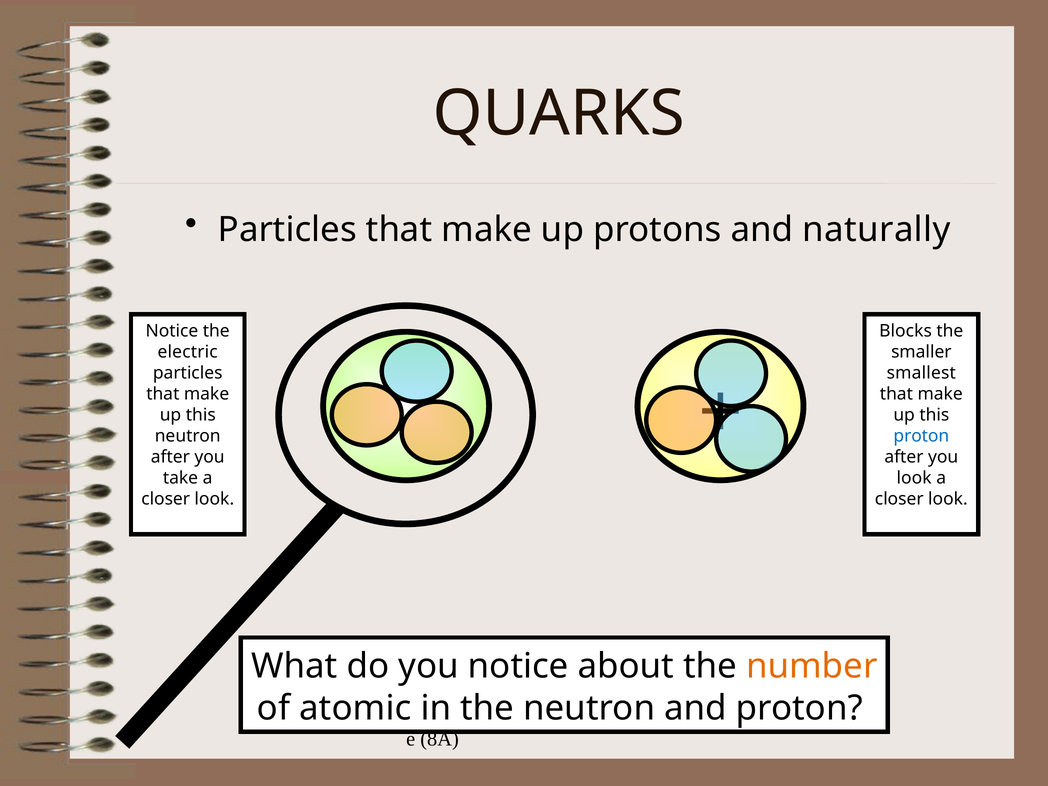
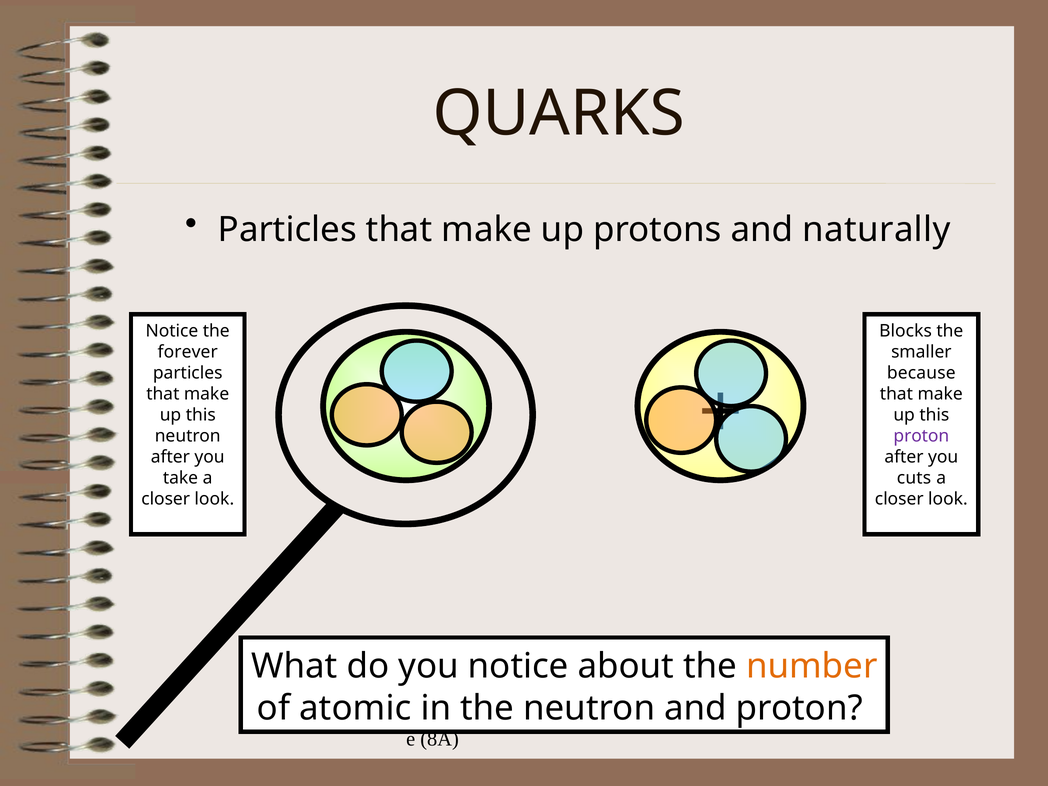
electric: electric -> forever
smallest: smallest -> because
proton at (921, 436) colour: blue -> purple
look at (914, 478): look -> cuts
